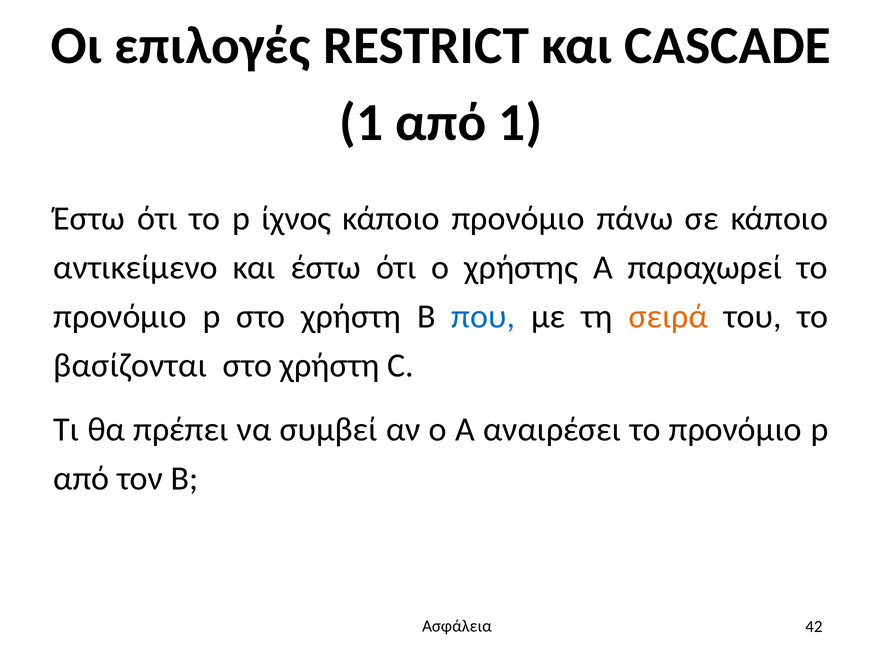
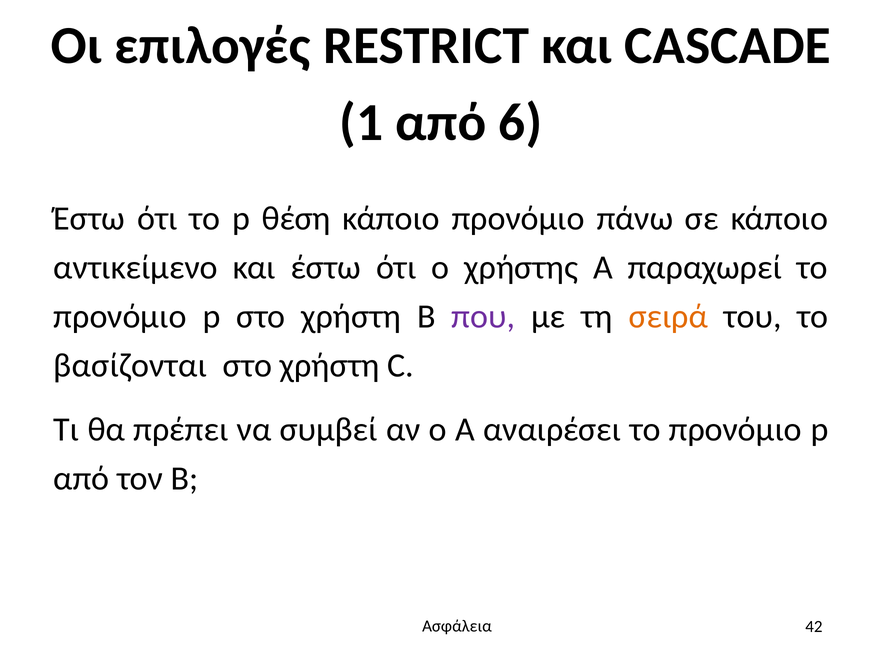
από 1: 1 -> 6
ίχνος: ίχνος -> θέση
που colour: blue -> purple
